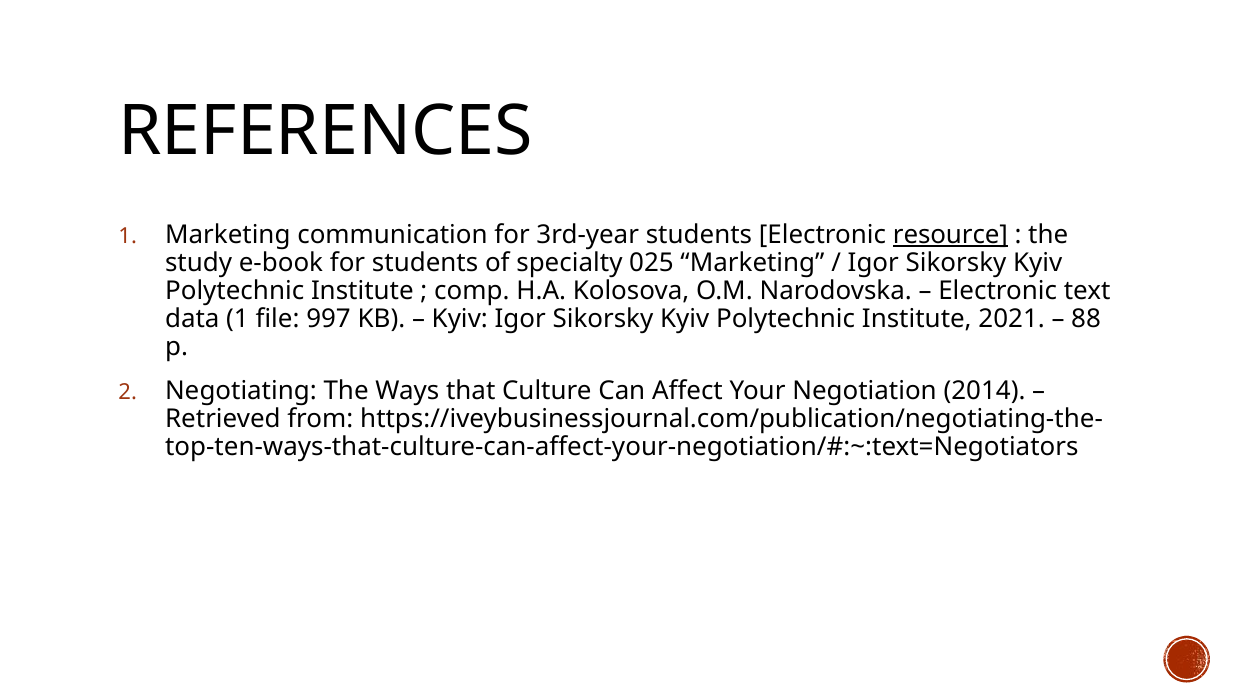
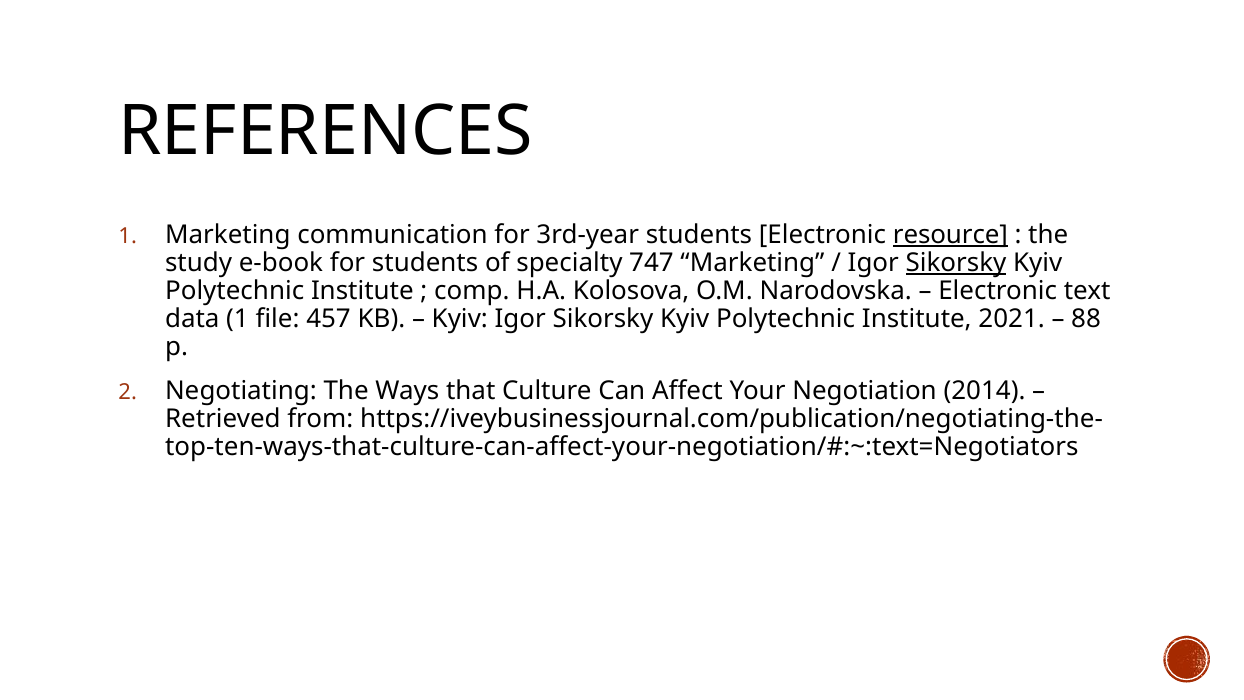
025: 025 -> 747
Sikorsky at (956, 263) underline: none -> present
997: 997 -> 457
